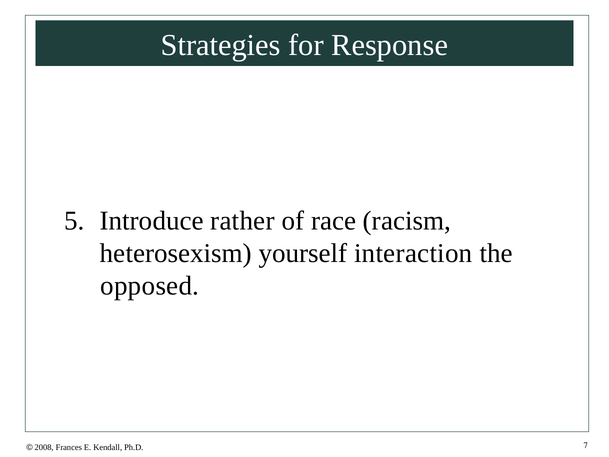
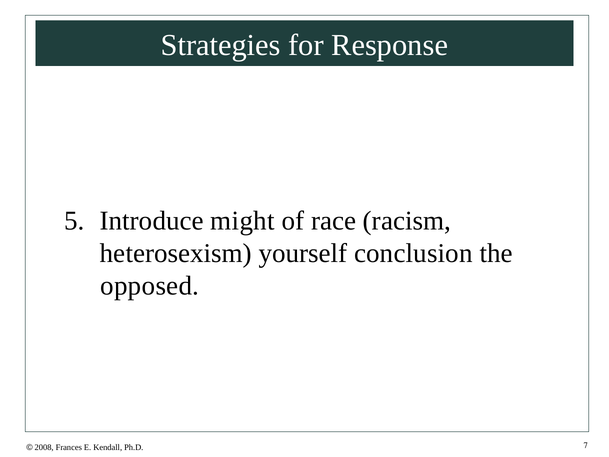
rather: rather -> might
interaction: interaction -> conclusion
